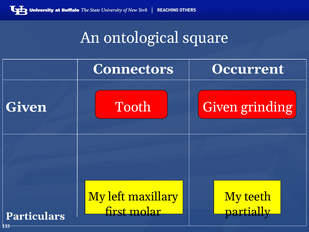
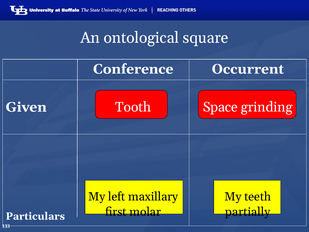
Connectors: Connectors -> Conference
Tooth Given: Given -> Space
